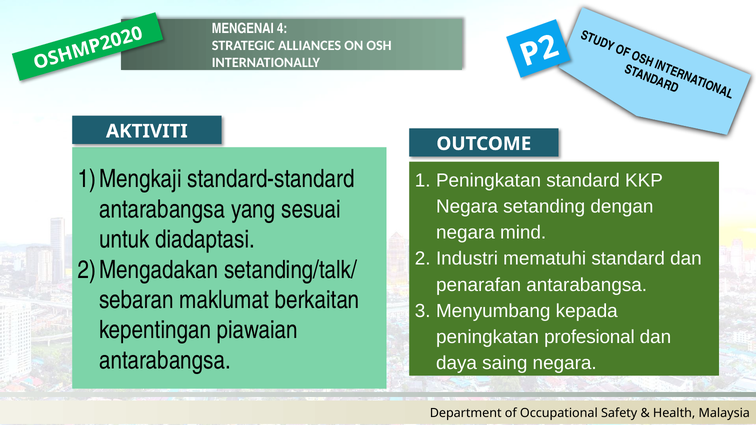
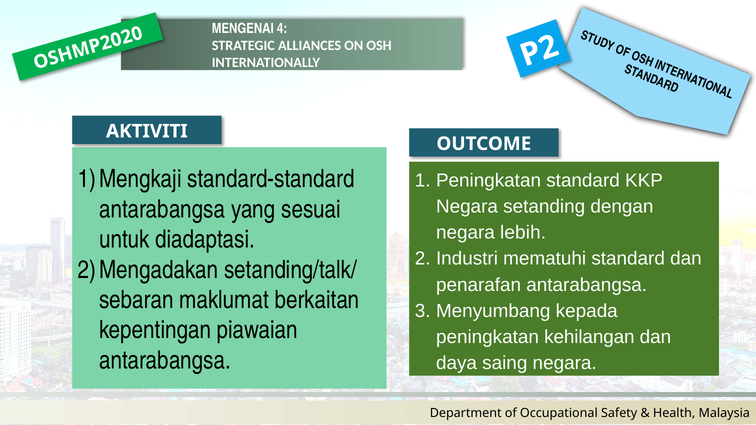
mind: mind -> lebih
profesional: profesional -> kehilangan
